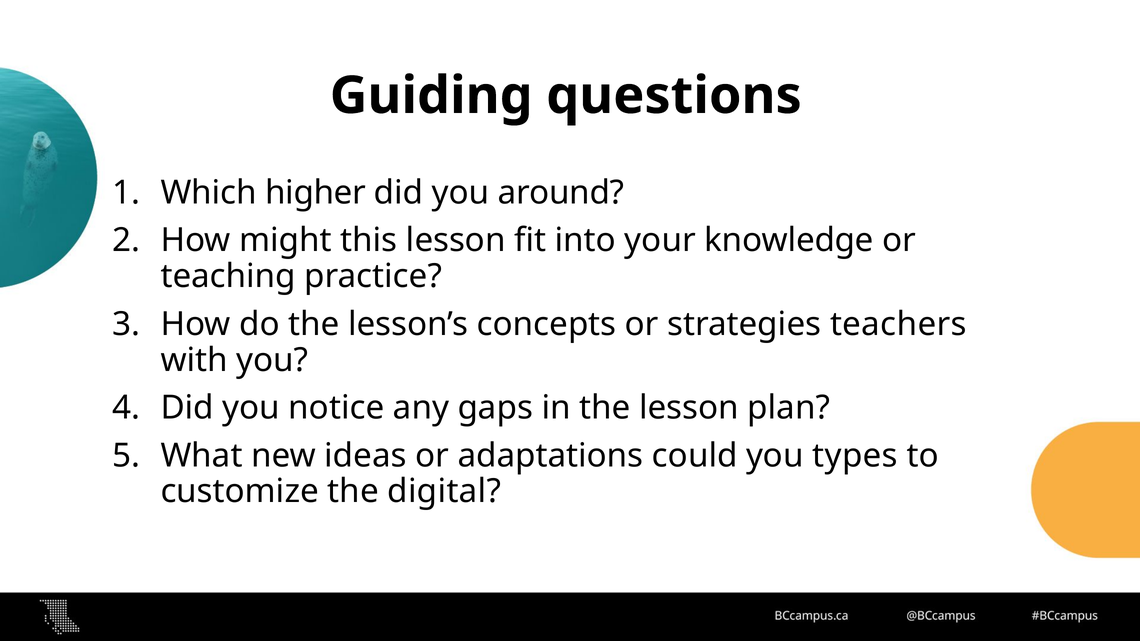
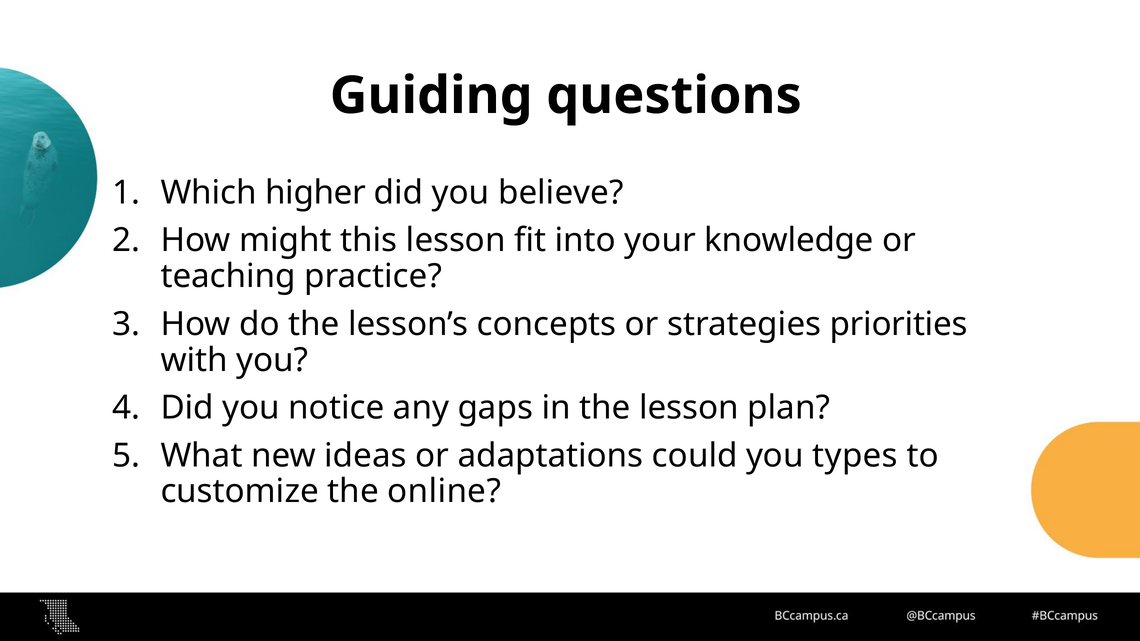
around: around -> believe
teachers: teachers -> priorities
digital: digital -> online
